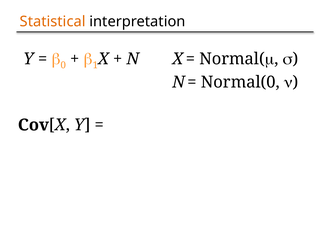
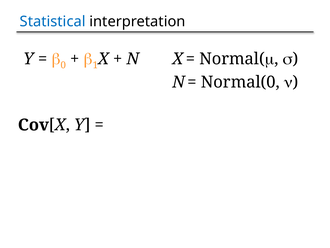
Statistical colour: orange -> blue
